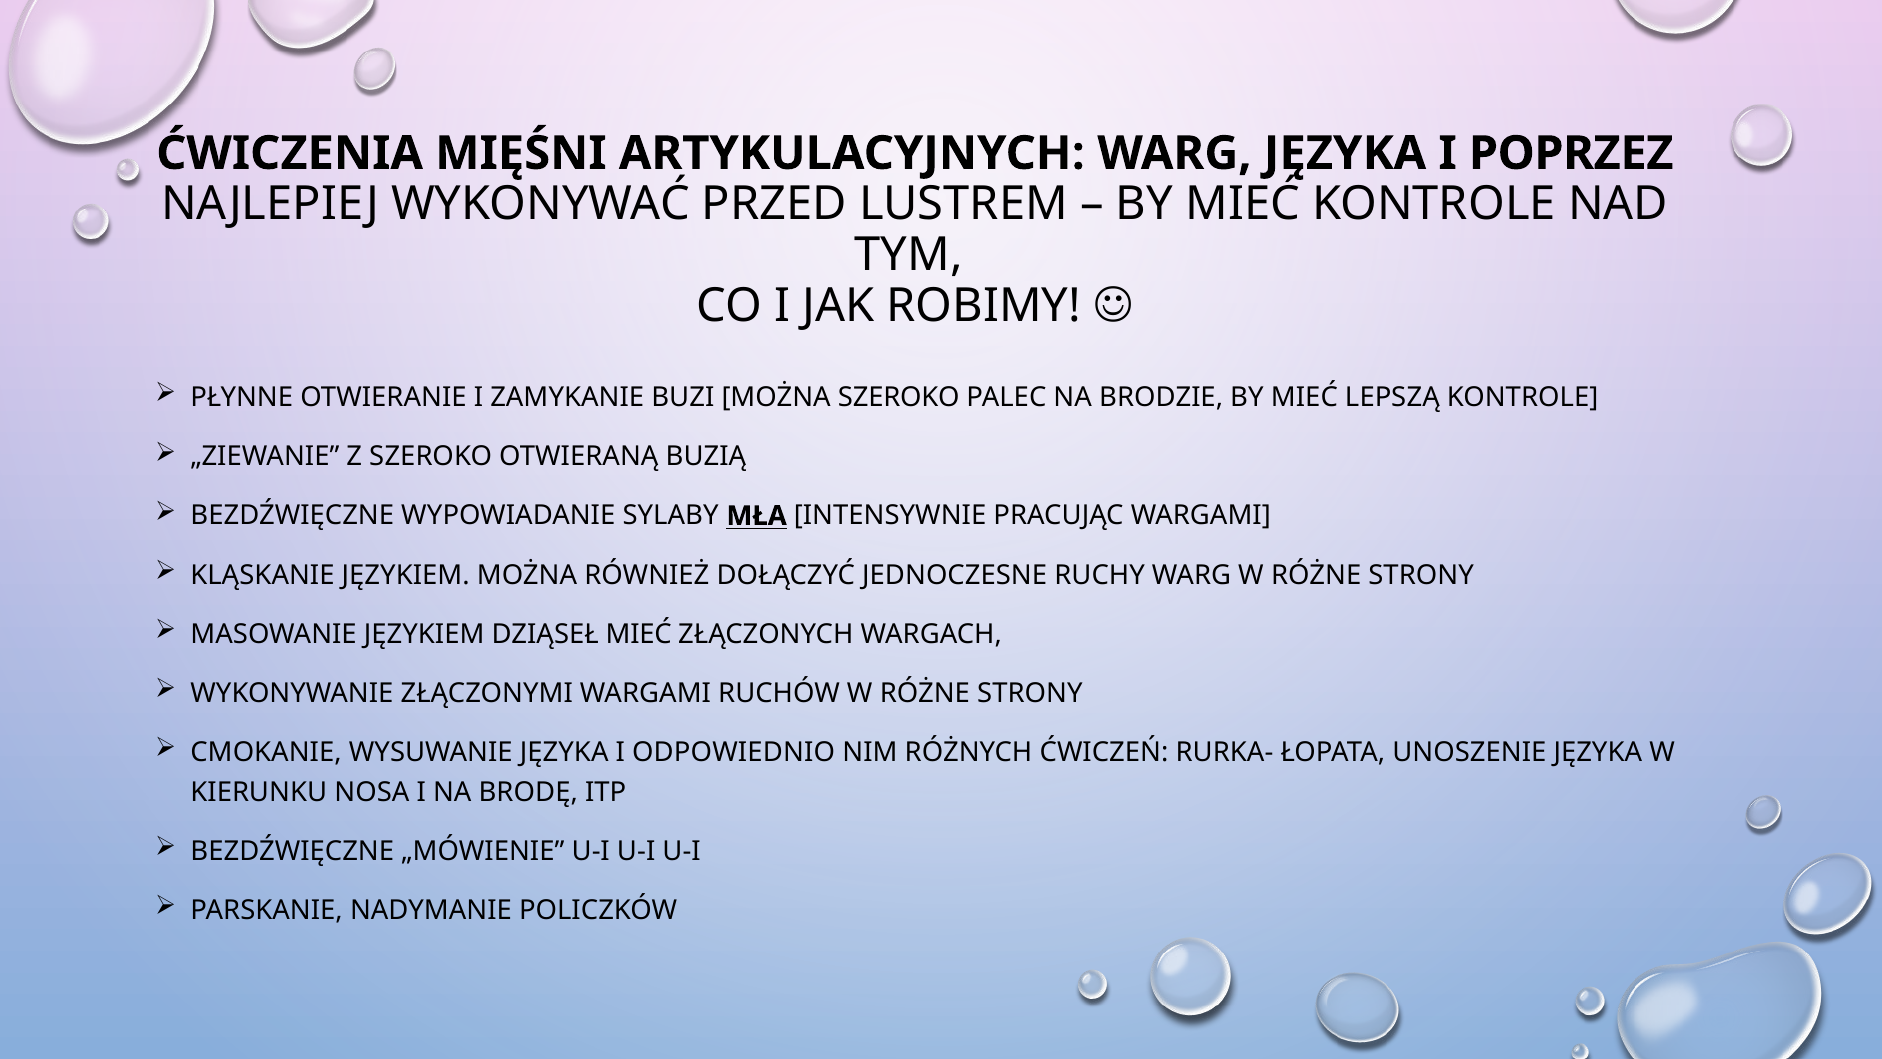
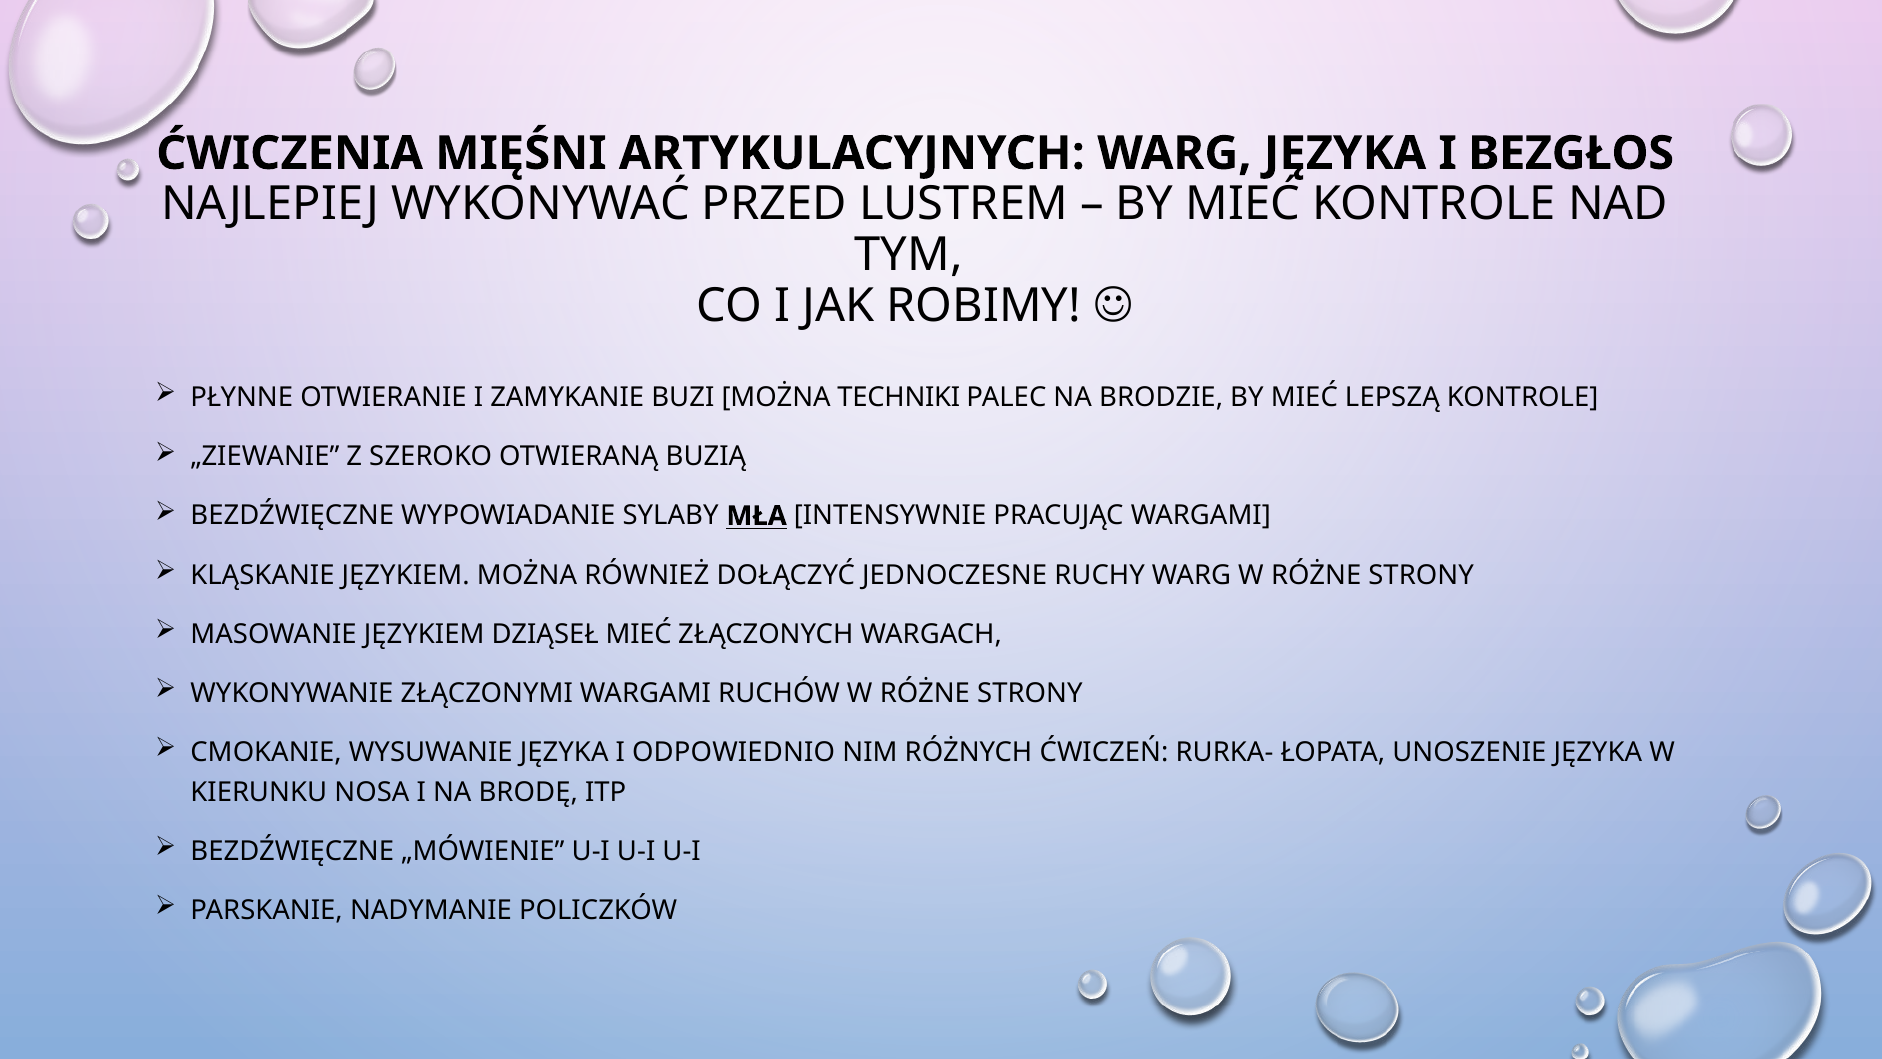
POPRZEZ: POPRZEZ -> BEZGŁOS
MOŻNA SZEROKO: SZEROKO -> TECHNIKI
